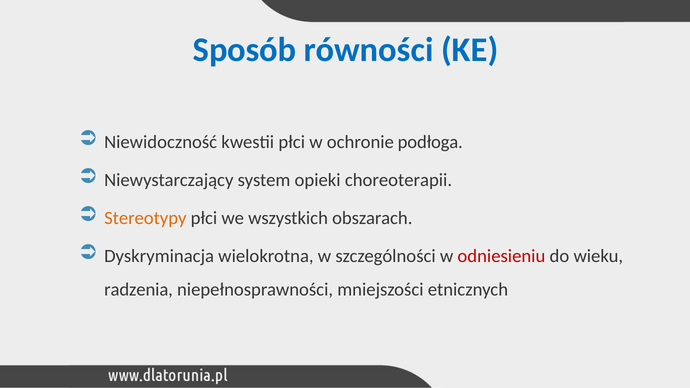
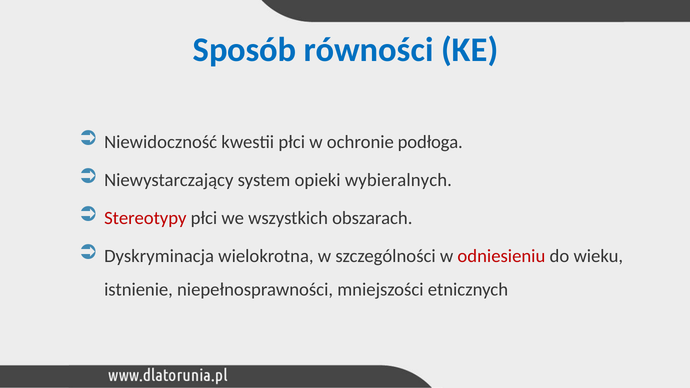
choreoterapii: choreoterapii -> wybieralnych
Stereotypy colour: orange -> red
radzenia: radzenia -> istnienie
